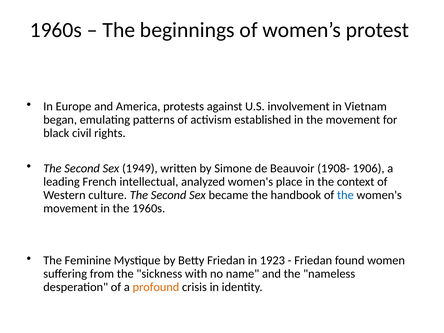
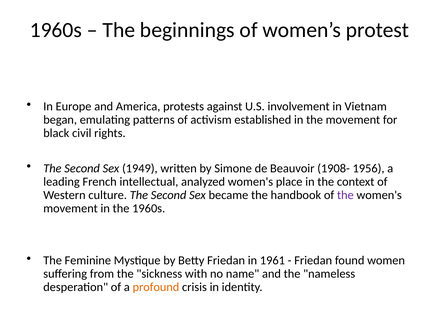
1906: 1906 -> 1956
the at (345, 195) colour: blue -> purple
1923: 1923 -> 1961
